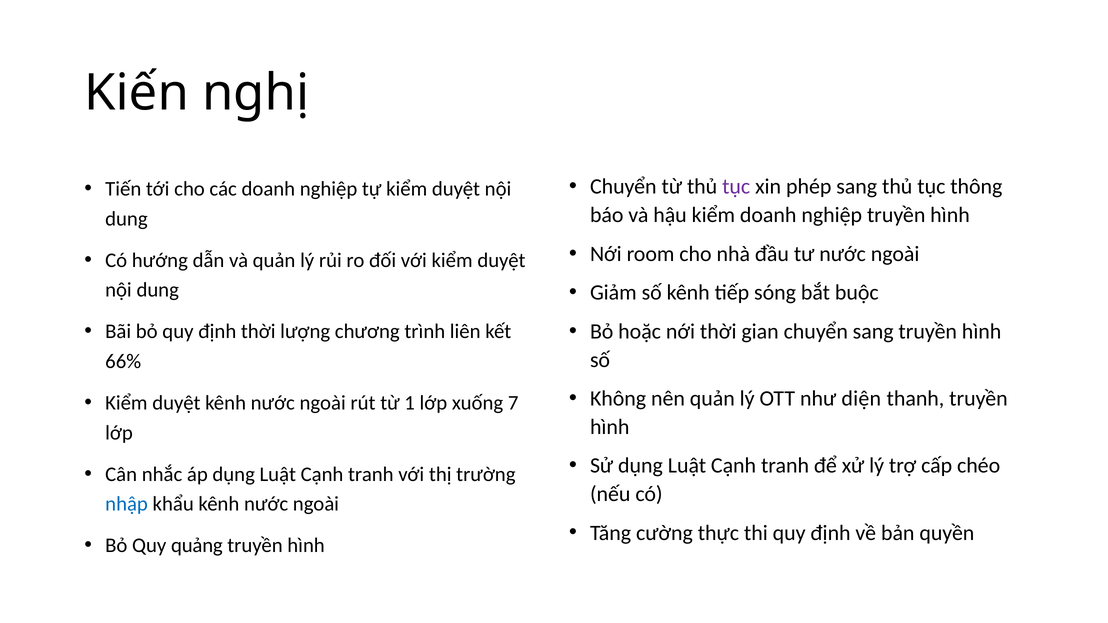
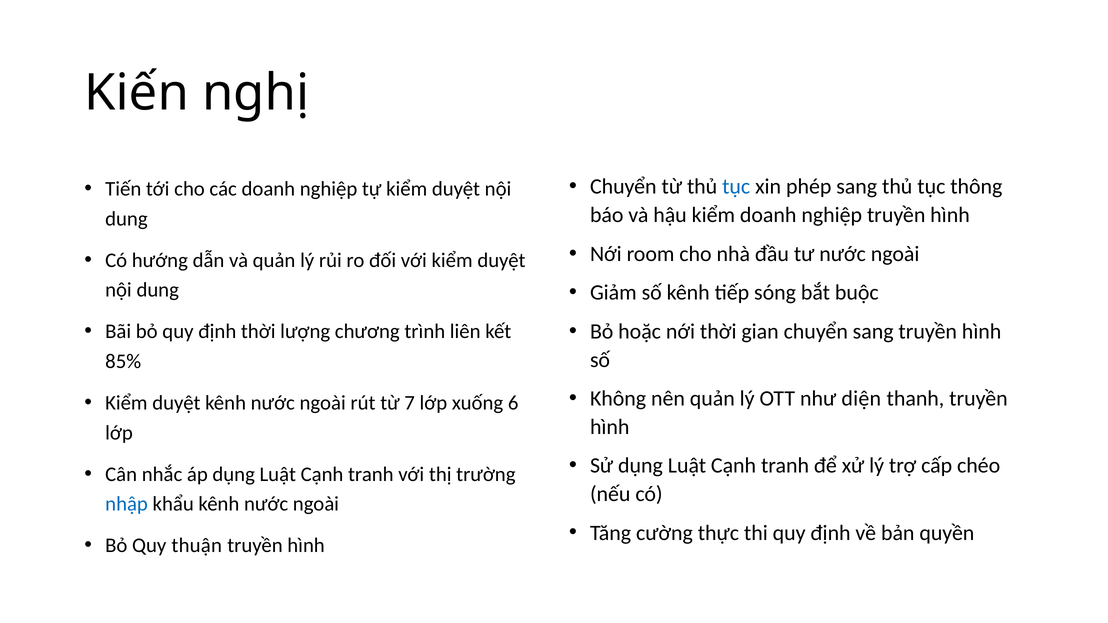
tục at (736, 187) colour: purple -> blue
66%: 66% -> 85%
1: 1 -> 7
7: 7 -> 6
quảng: quảng -> thuận
